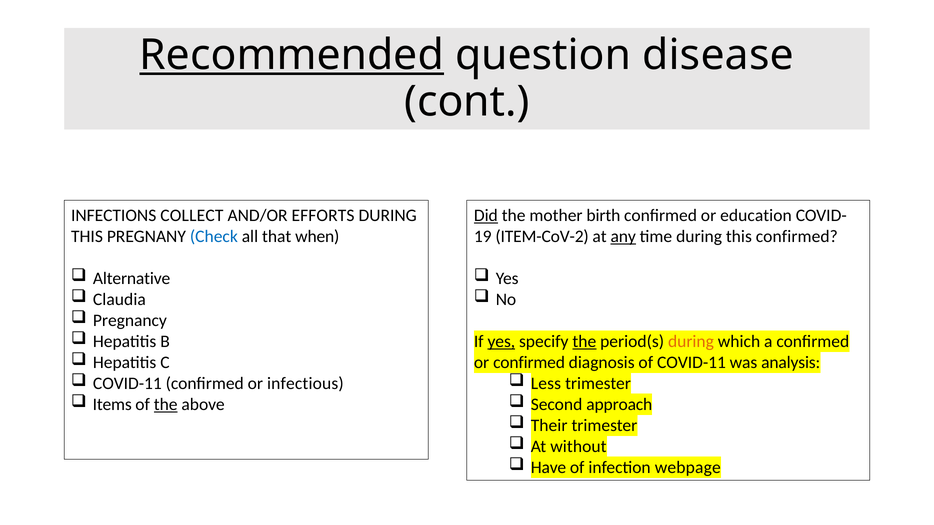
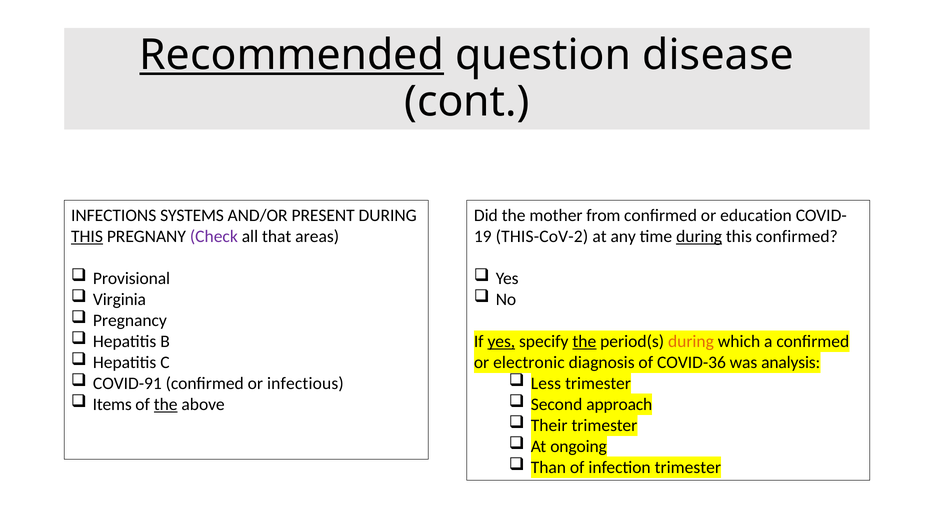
COLLECT: COLLECT -> SYSTEMS
EFFORTS: EFFORTS -> PRESENT
Did underline: present -> none
birth: birth -> from
THIS at (87, 237) underline: none -> present
Check colour: blue -> purple
when: when -> areas
ITEM-CoV-2: ITEM-CoV-2 -> THIS-CoV-2
any underline: present -> none
during at (699, 237) underline: none -> present
Alternative: Alternative -> Provisional
Claudia: Claudia -> Virginia
or confirmed: confirmed -> electronic
of COVID-11: COVID-11 -> COVID-36
COVID-11 at (127, 384): COVID-11 -> COVID-91
without: without -> ongoing
Have: Have -> Than
infection webpage: webpage -> trimester
